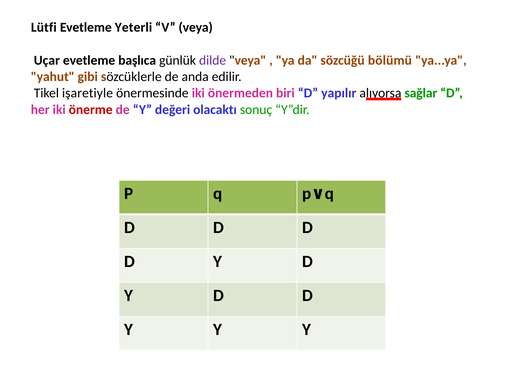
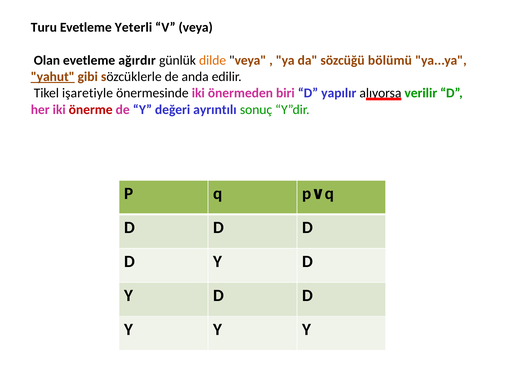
Lütfi: Lütfi -> Turu
Uçar: Uçar -> Olan
başlıca: başlıca -> ağırdır
dilde colour: purple -> orange
yahut underline: none -> present
sağlar: sağlar -> verilir
olacaktı: olacaktı -> ayrıntılı
